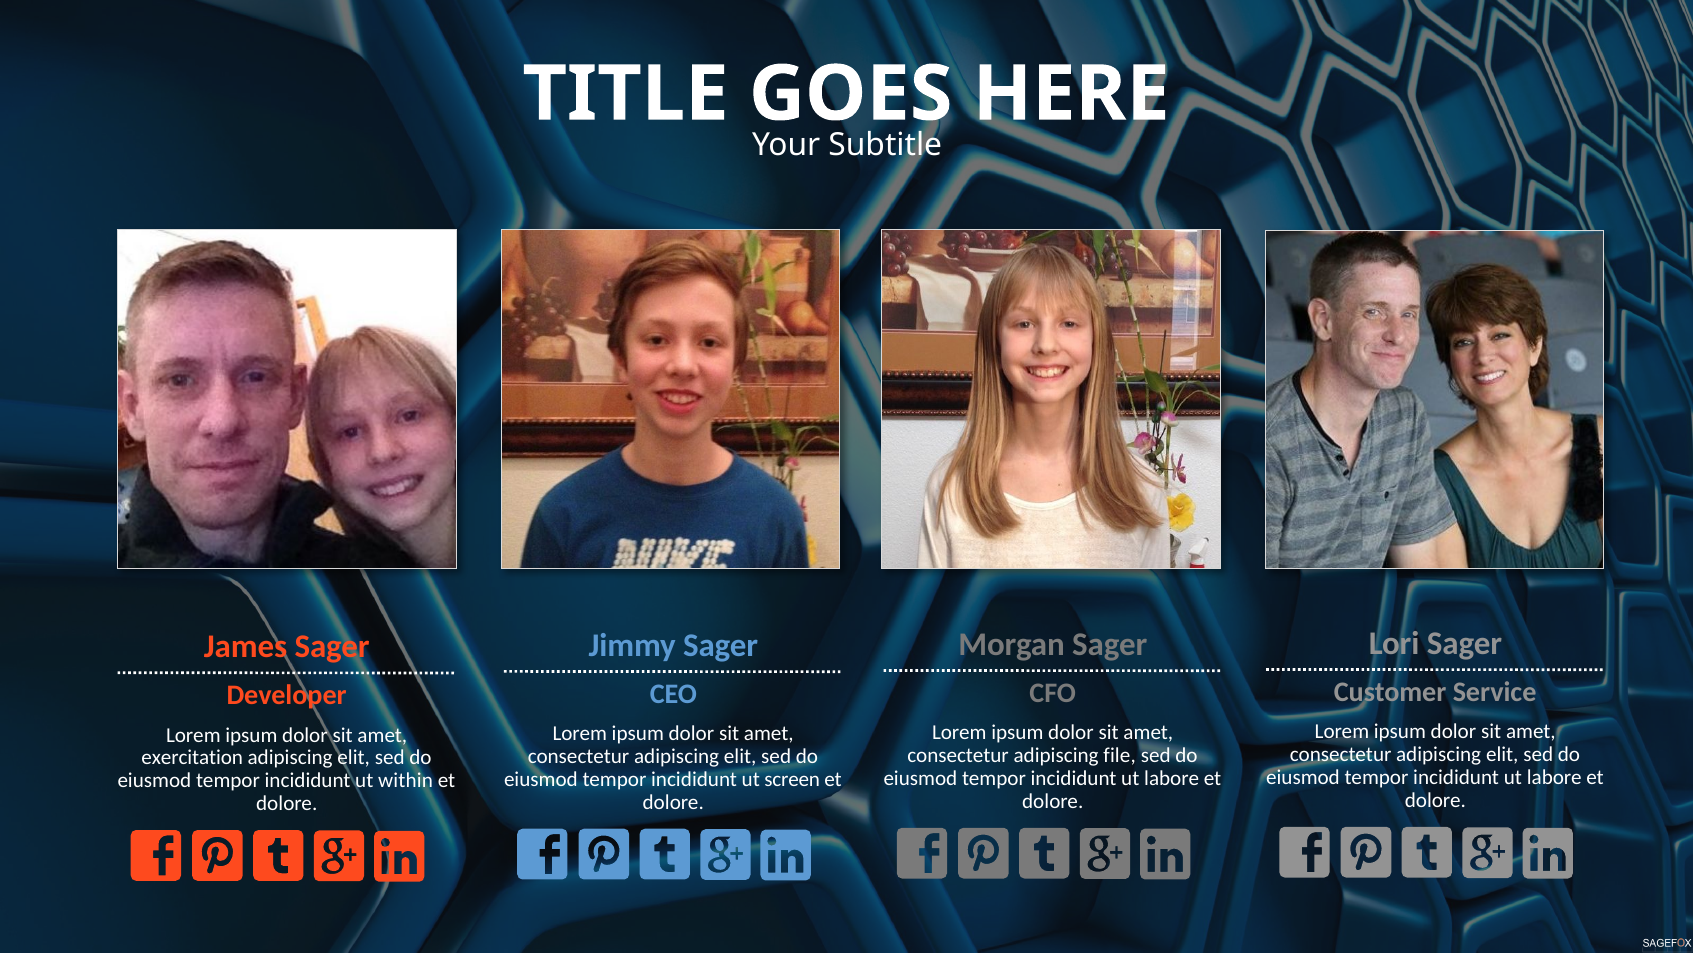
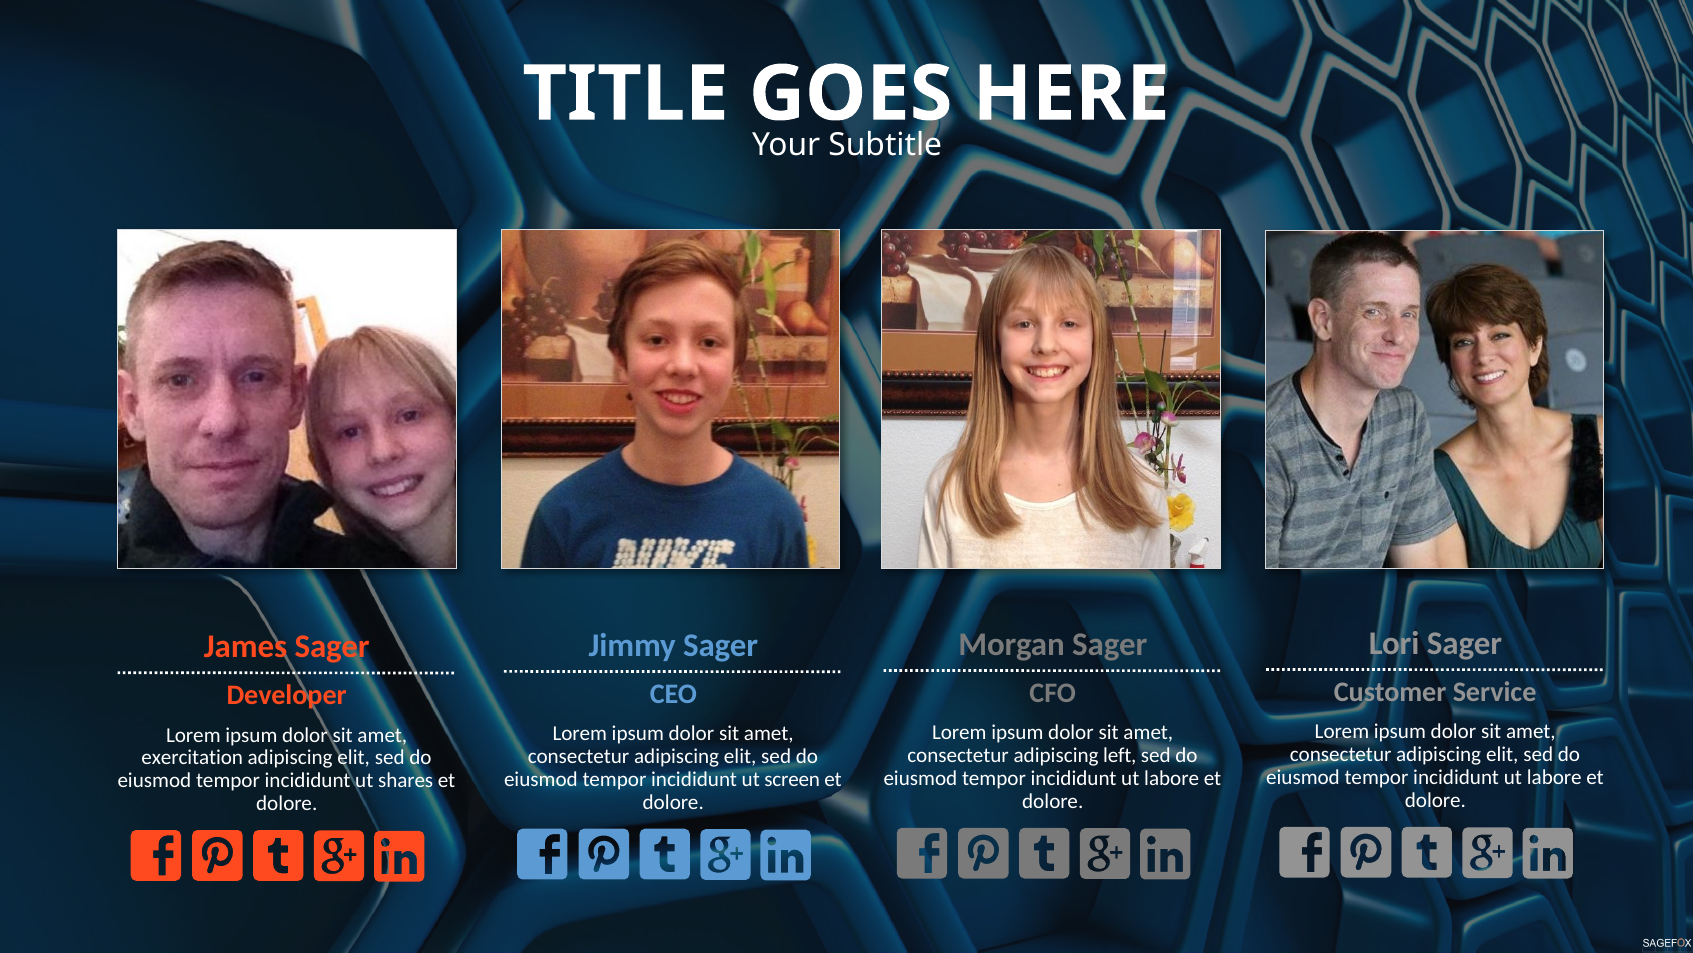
file: file -> left
within: within -> shares
